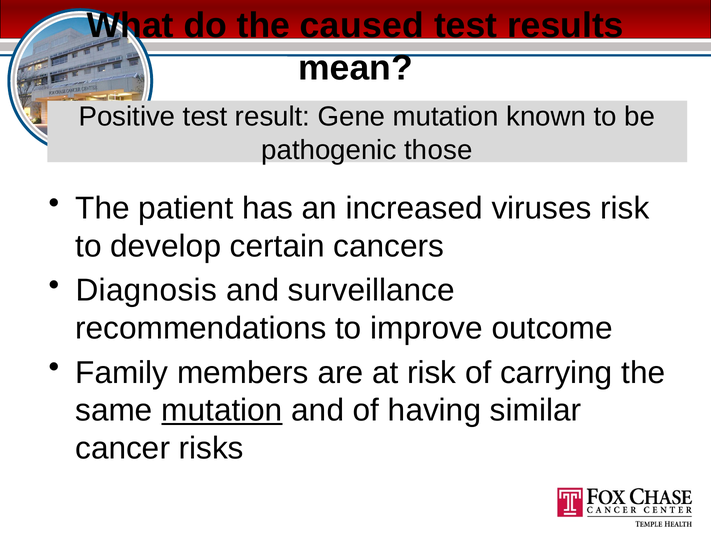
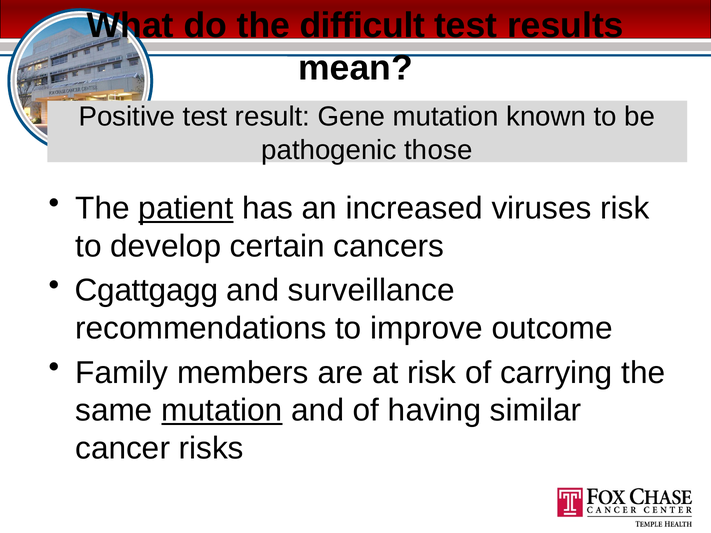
caused: caused -> difficult
patient underline: none -> present
Diagnosis: Diagnosis -> Cgattgagg
